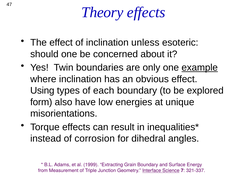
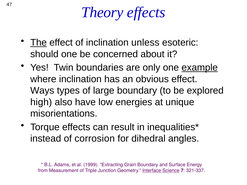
The underline: none -> present
Using: Using -> Ways
each: each -> large
form: form -> high
